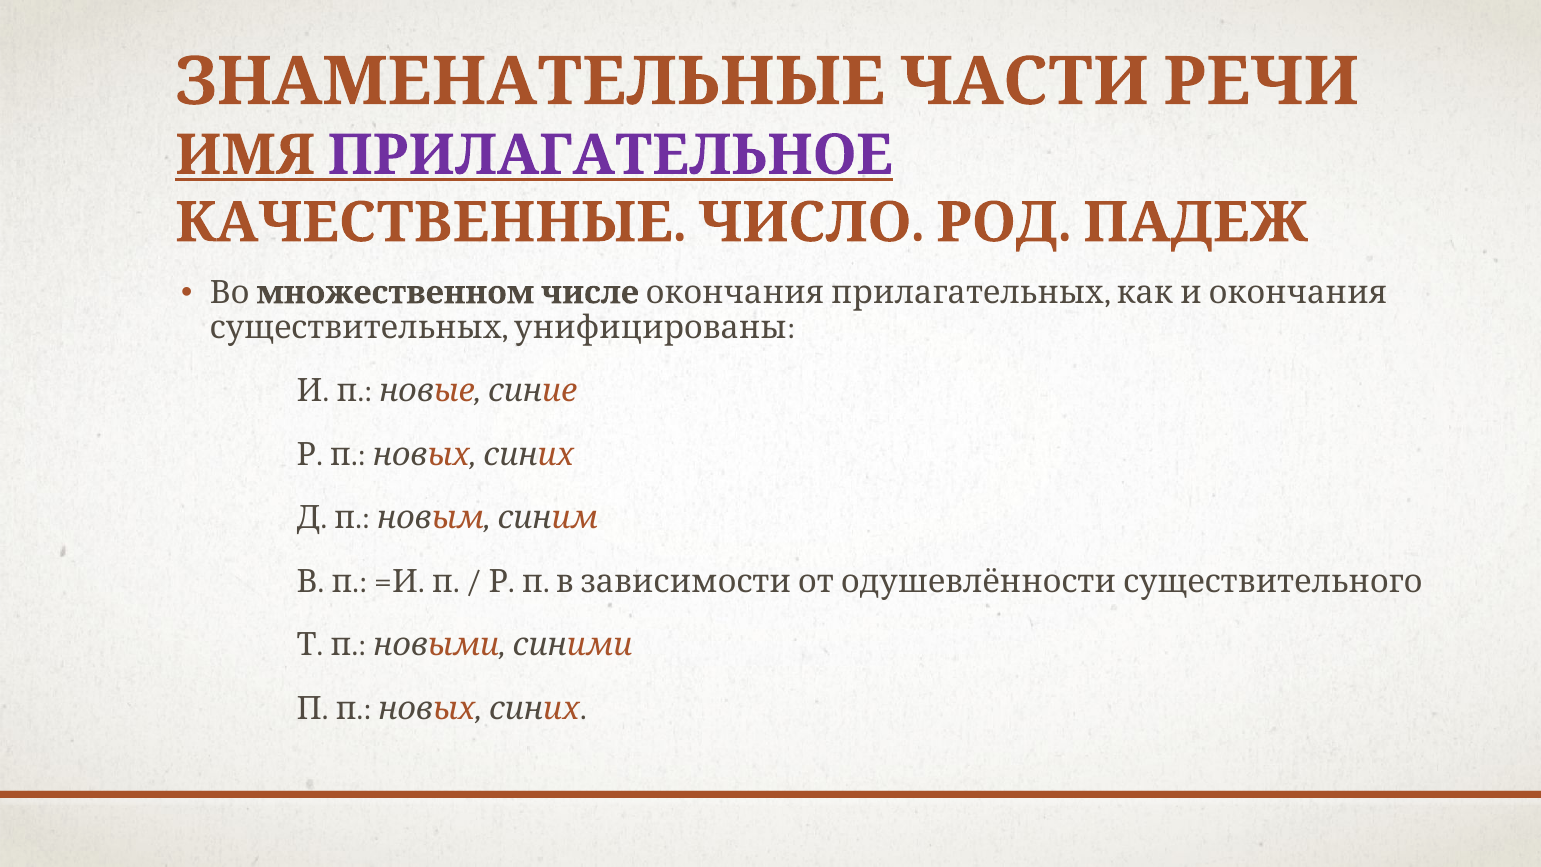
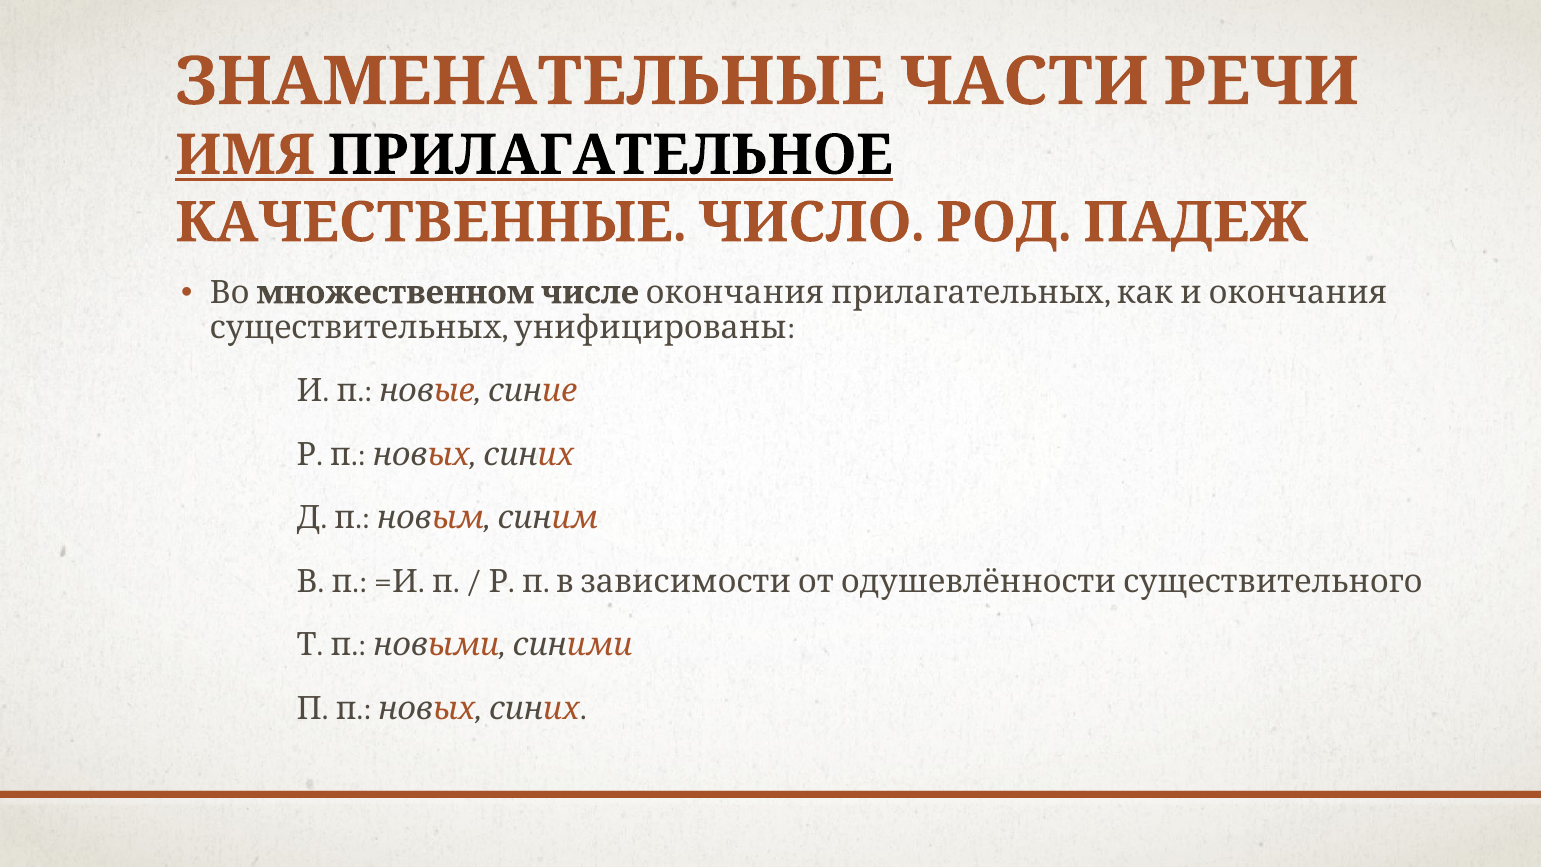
ПРИЛАГАТЕЛЬНОЕ colour: purple -> black
